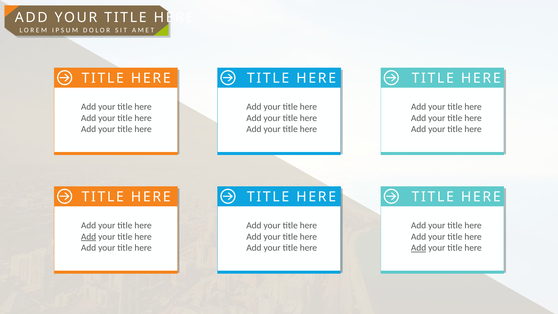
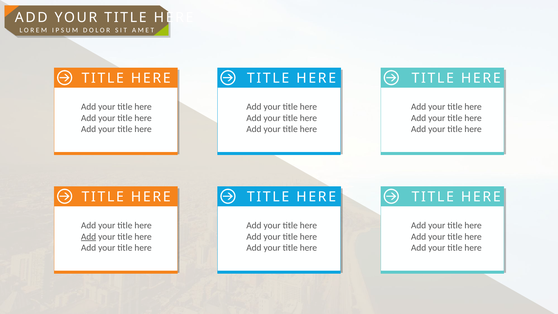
Add at (419, 248) underline: present -> none
